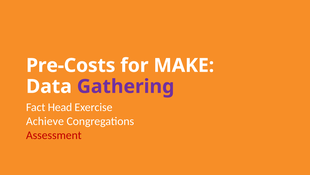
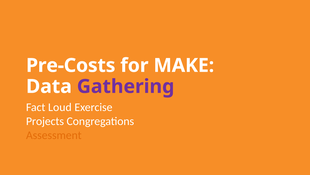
Head: Head -> Loud
Achieve: Achieve -> Projects
Assessment colour: red -> orange
